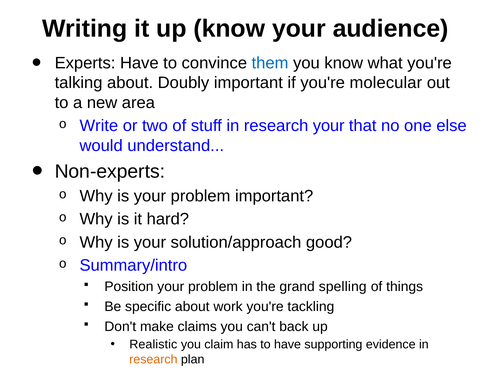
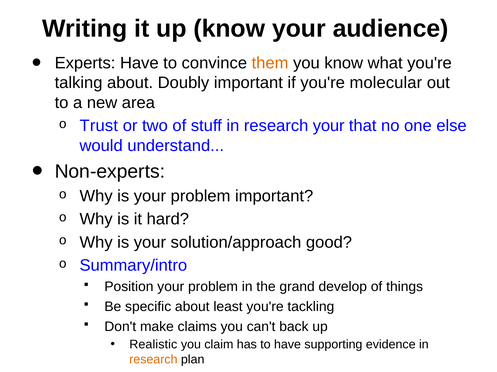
them colour: blue -> orange
Write: Write -> Trust
spelling: spelling -> develop
work: work -> least
